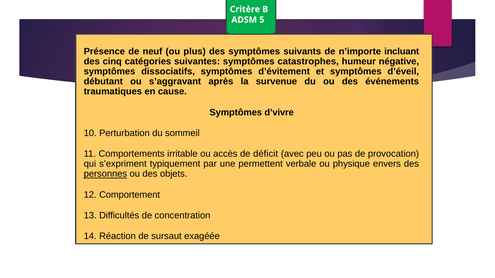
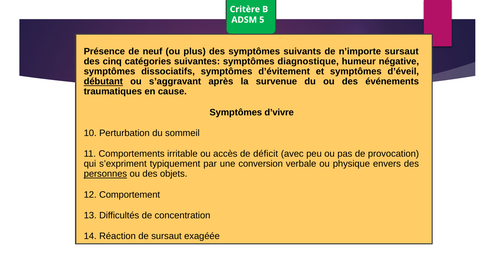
n’importe incluant: incluant -> sursaut
catastrophes: catastrophes -> diagnostique
débutant underline: none -> present
permettent: permettent -> conversion
